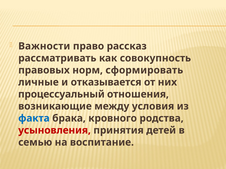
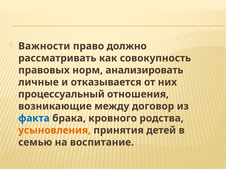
рассказ: рассказ -> должно
сформировать: сформировать -> анализировать
условия: условия -> договор
усыновления colour: red -> orange
